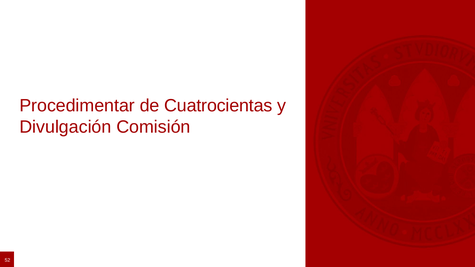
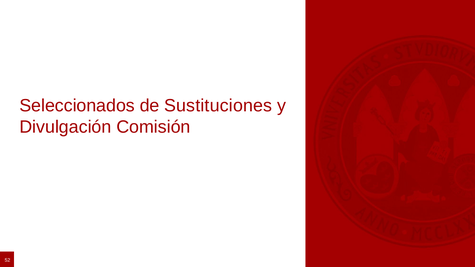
Procedimentar: Procedimentar -> Seleccionados
Cuatrocientas: Cuatrocientas -> Sustituciones
